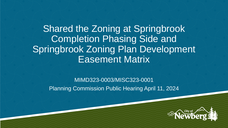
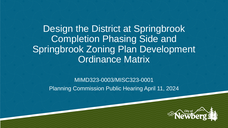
Shared: Shared -> Design
the Zoning: Zoning -> District
Easement: Easement -> Ordinance
